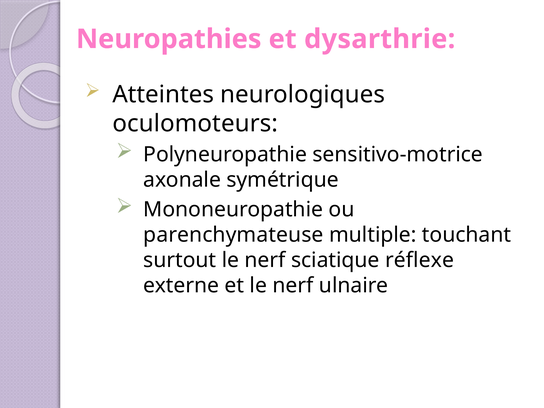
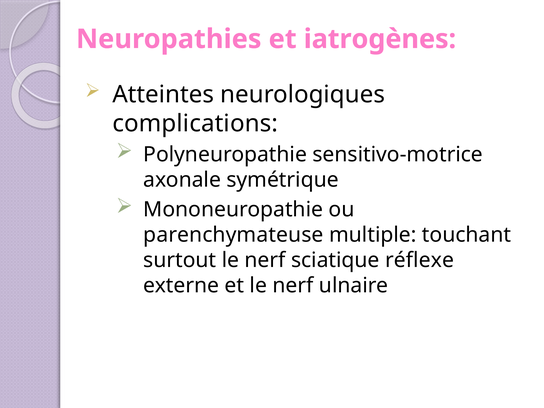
dysarthrie: dysarthrie -> iatrogènes
oculomoteurs: oculomoteurs -> complications
